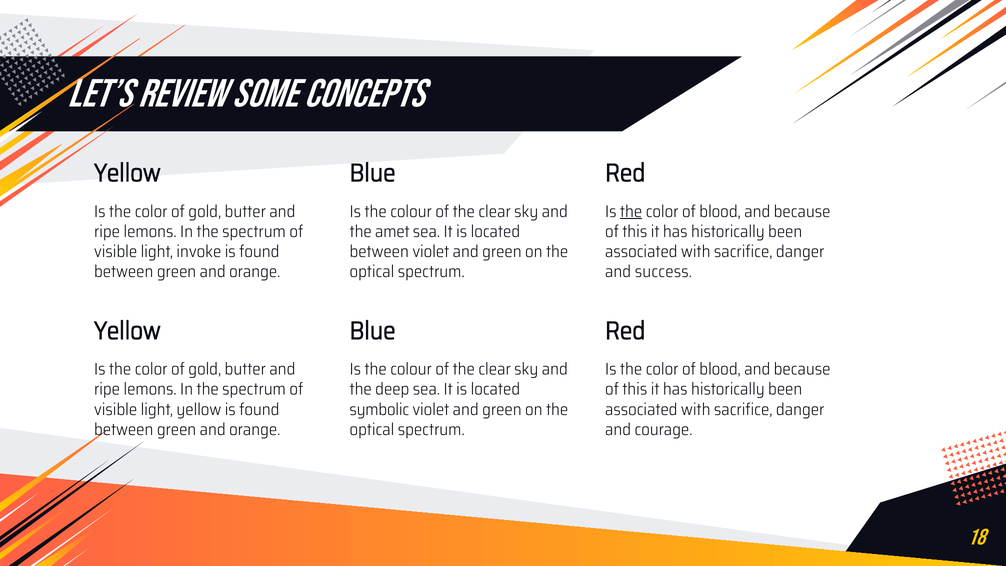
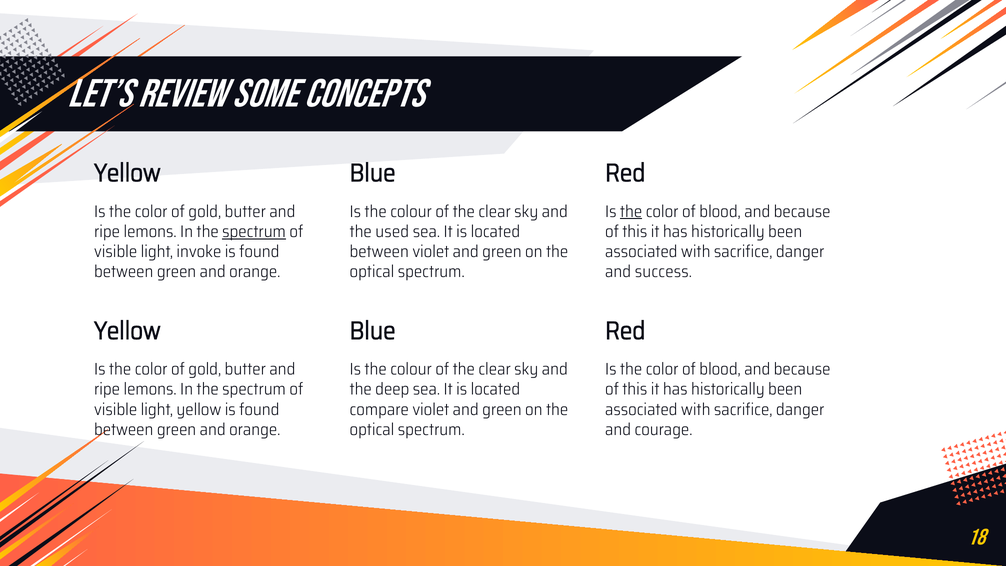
spectrum at (254, 232) underline: none -> present
amet: amet -> used
symbolic: symbolic -> compare
